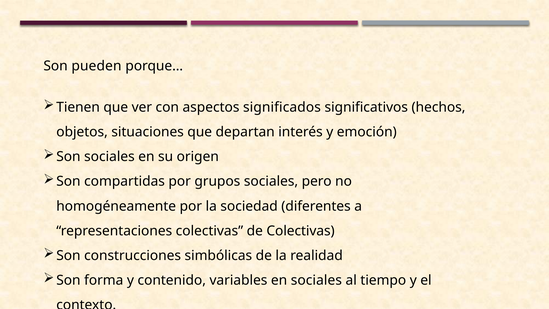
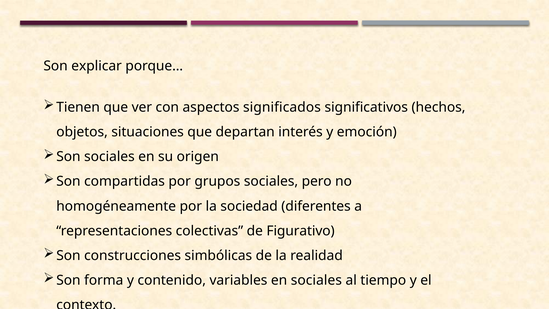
pueden: pueden -> explicar
de Colectivas: Colectivas -> Figurativo
